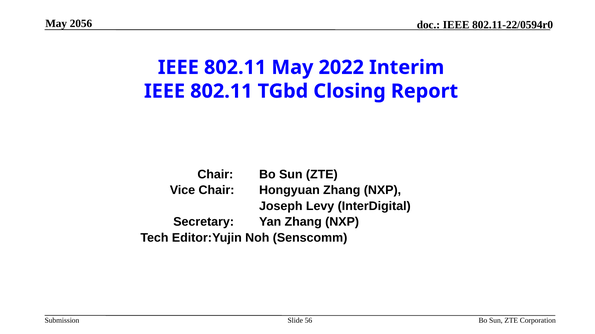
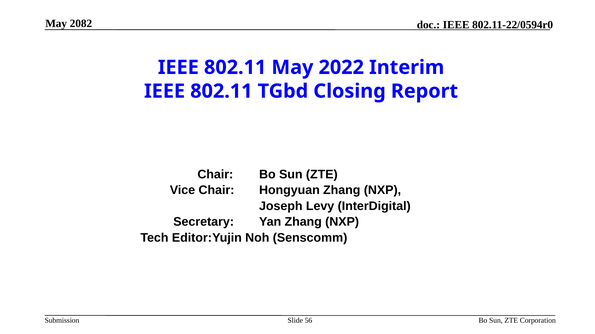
2056: 2056 -> 2082
